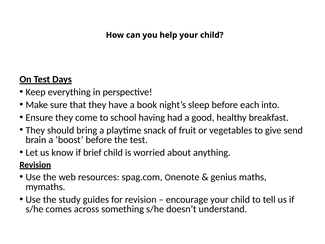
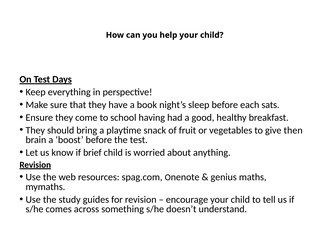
into: into -> sats
send: send -> then
